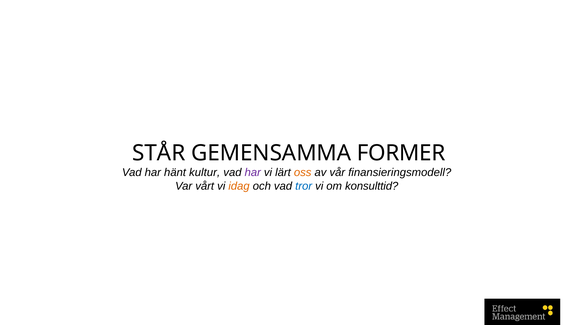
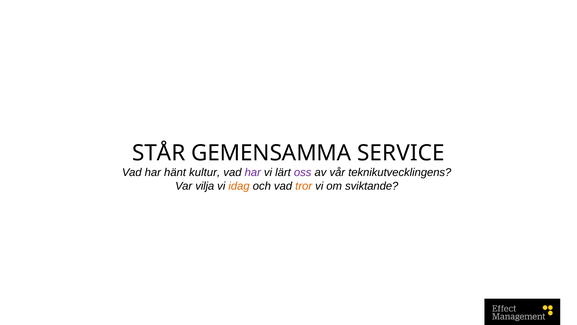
FORMER: FORMER -> SERVICE
oss colour: orange -> purple
finansieringsmodell: finansieringsmodell -> teknikutvecklingens
vårt: vårt -> vilja
tror colour: blue -> orange
konsulttid: konsulttid -> sviktande
